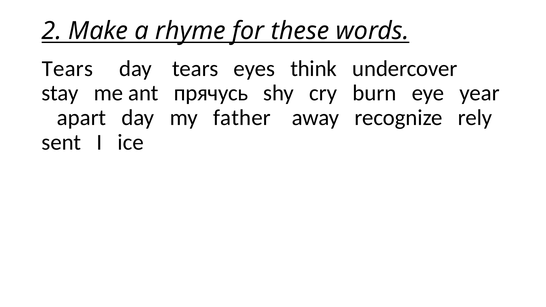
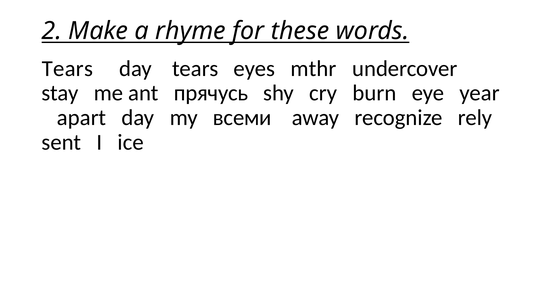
think: think -> mthr
father: father -> всеми
